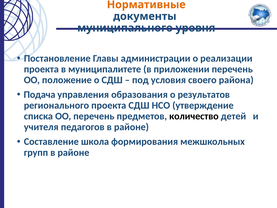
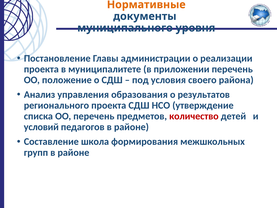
Подача: Подача -> Анализ
количество colour: black -> red
учителя: учителя -> условий
